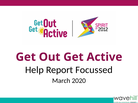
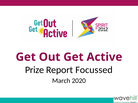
Help: Help -> Prize
